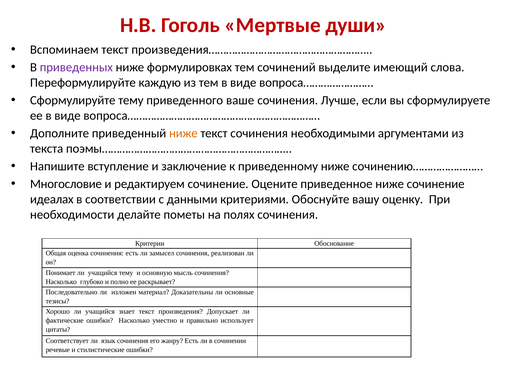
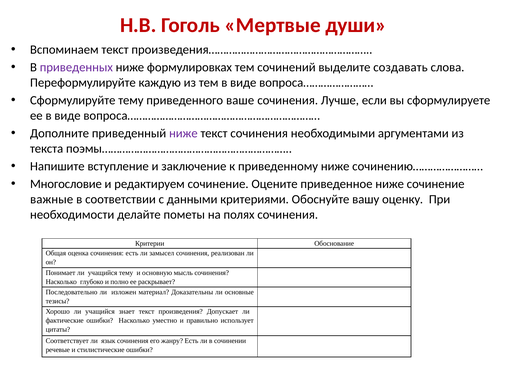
имеющий: имеющий -> создавать
ниже at (183, 133) colour: orange -> purple
идеалах: идеалах -> важные
